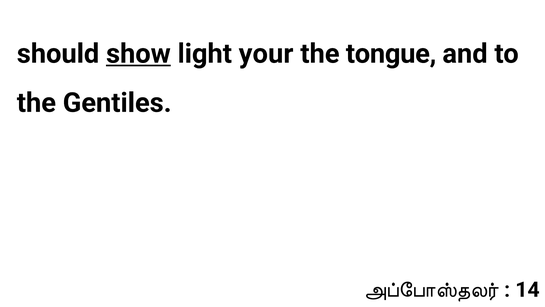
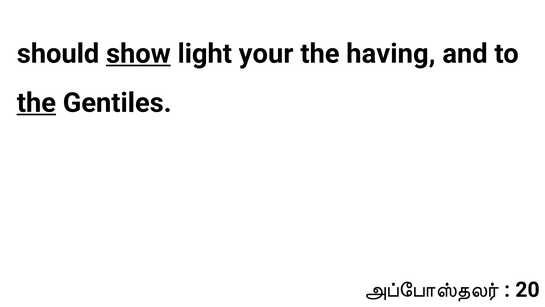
tongue: tongue -> having
the at (36, 103) underline: none -> present
14: 14 -> 20
